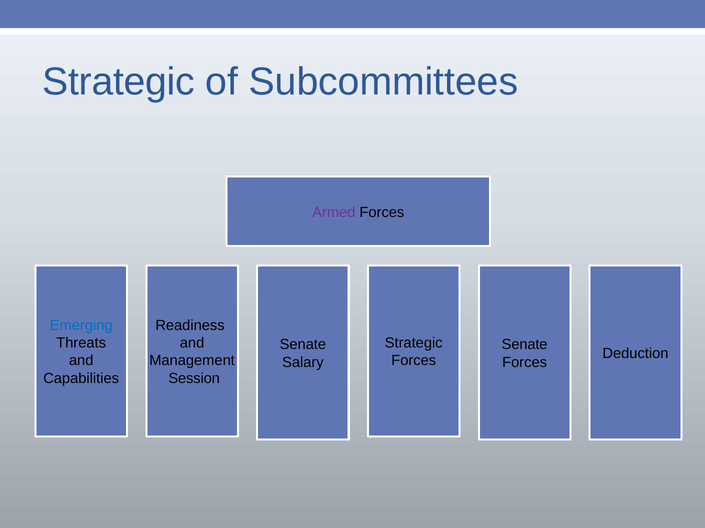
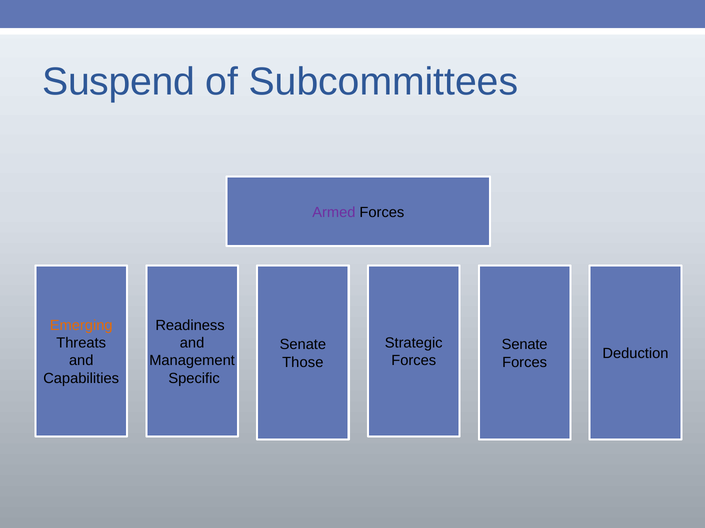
Strategic at (119, 82): Strategic -> Suspend
Emerging colour: blue -> orange
Salary: Salary -> Those
Session: Session -> Specific
